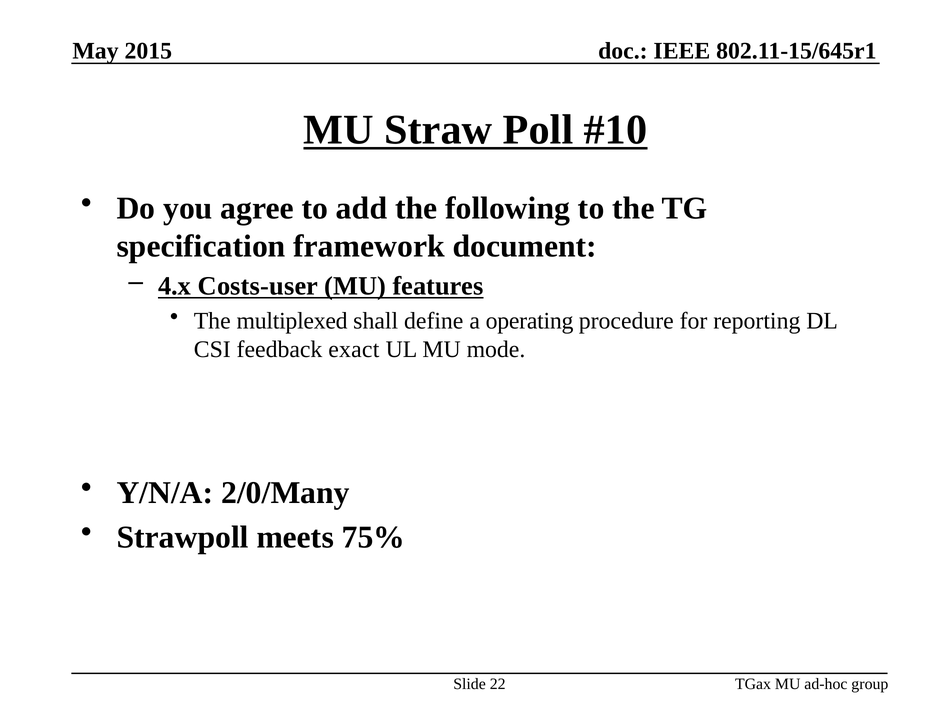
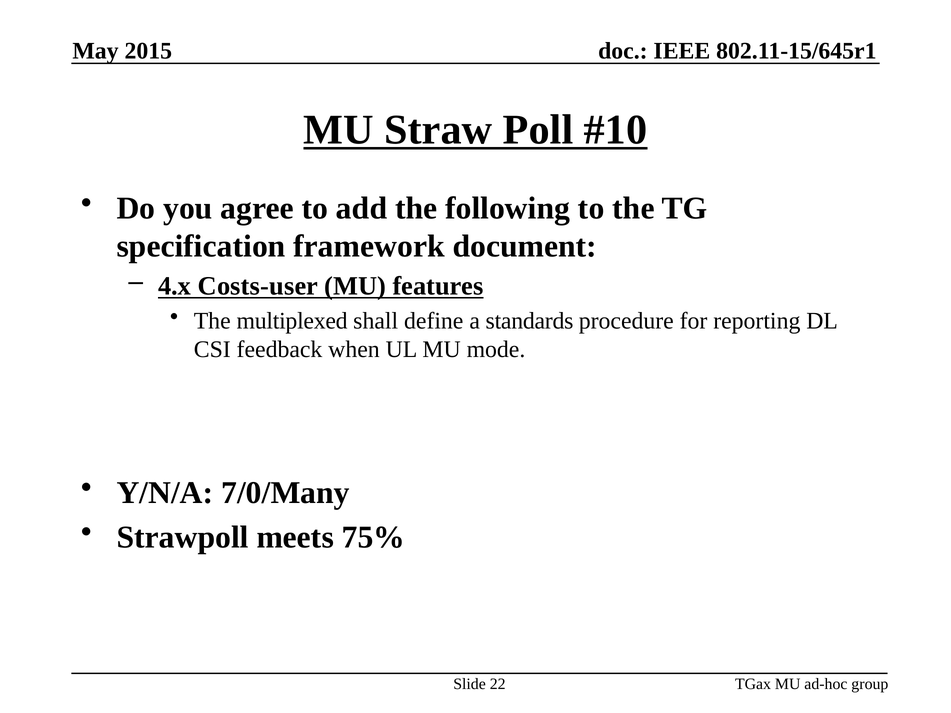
operating: operating -> standards
exact: exact -> when
2/0/Many: 2/0/Many -> 7/0/Many
